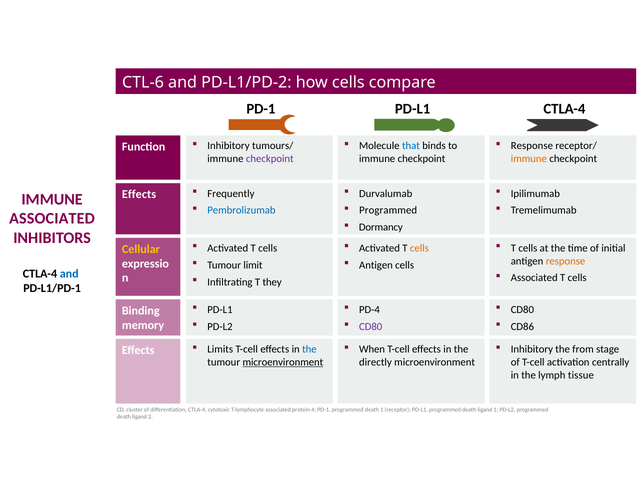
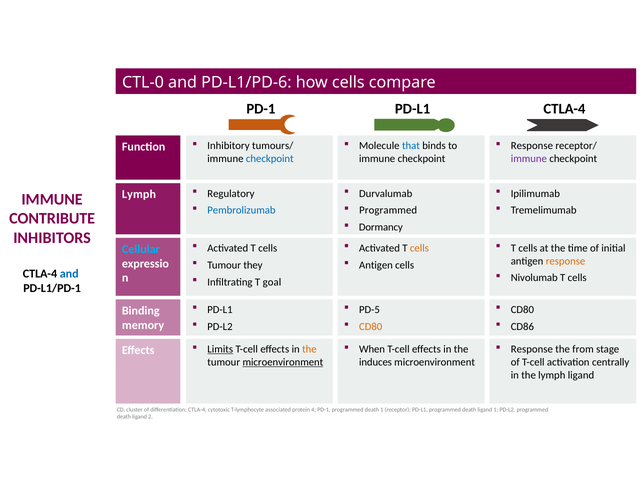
CTL-6: CTL-6 -> CTL-0
PD-L1/PD-2: PD-L1/PD-2 -> PD-L1/PD-6
checkpoint at (270, 159) colour: purple -> blue
immune at (529, 159) colour: orange -> purple
Frequently: Frequently -> Regulatory
Effects at (139, 194): Effects -> Lymph
ASSOCIATED at (52, 219): ASSOCIATED -> CONTRIBUTE
Cellular colour: yellow -> light blue
limit: limit -> they
Associated at (534, 278): Associated -> Nivolumab
they: they -> goal
PD-4: PD-4 -> PD-5
CD80 at (371, 327) colour: purple -> orange
Limits underline: none -> present
the at (309, 349) colour: blue -> orange
Inhibitory at (532, 349): Inhibitory -> Response
directly: directly -> induces
lymph tissue: tissue -> ligand
